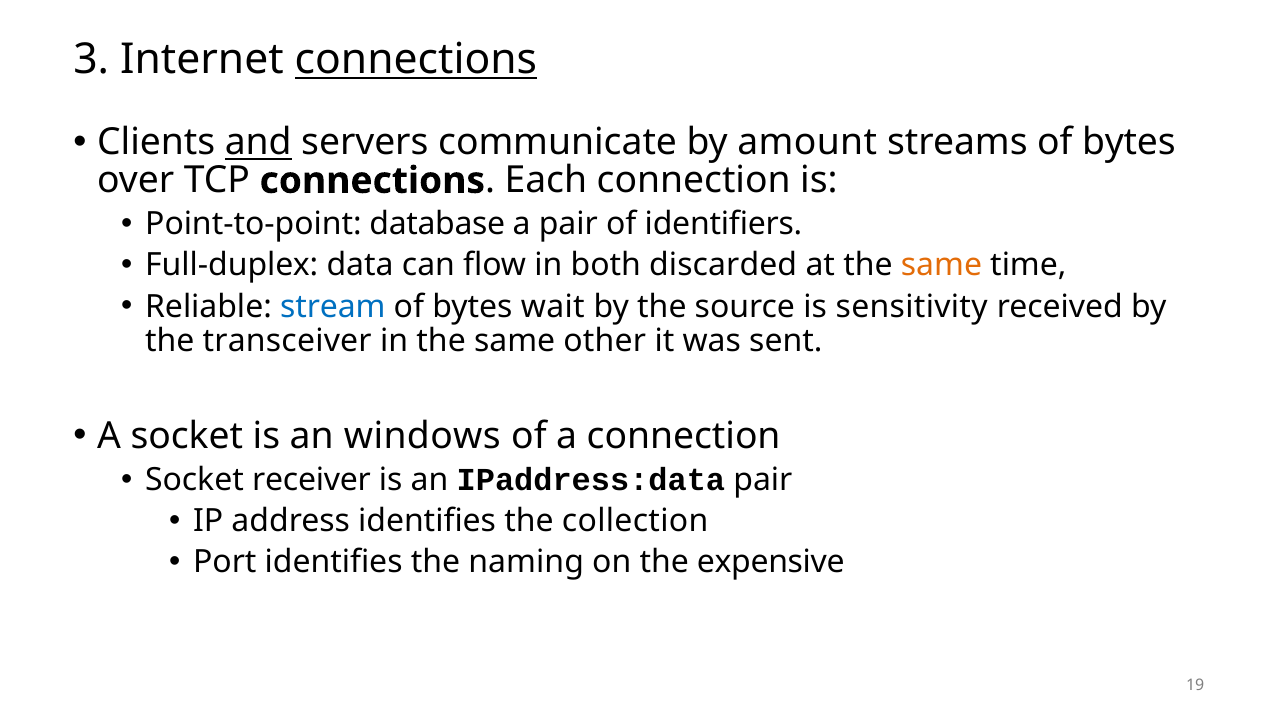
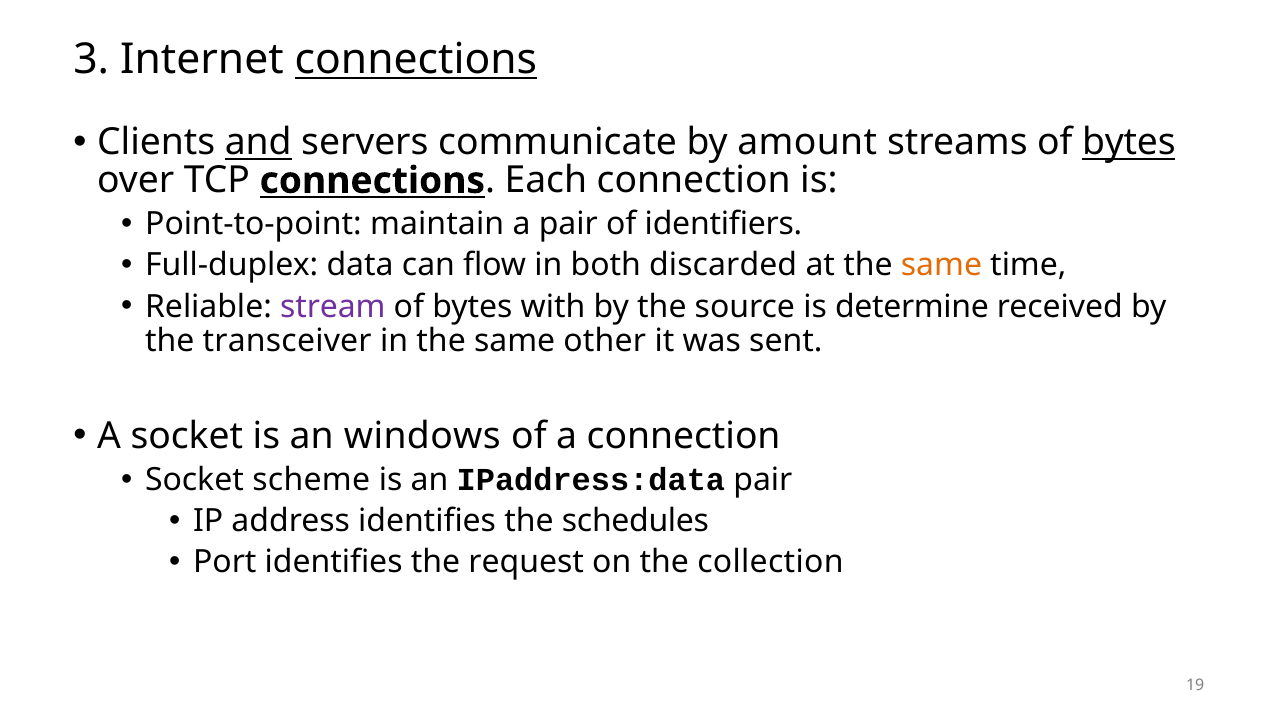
bytes at (1129, 143) underline: none -> present
connections at (372, 181) underline: none -> present
database: database -> maintain
stream colour: blue -> purple
wait: wait -> with
sensitivity: sensitivity -> determine
receiver: receiver -> scheme
collection: collection -> schedules
naming: naming -> request
expensive: expensive -> collection
